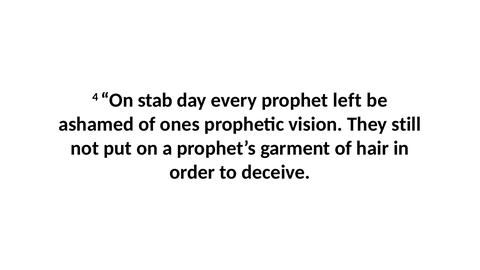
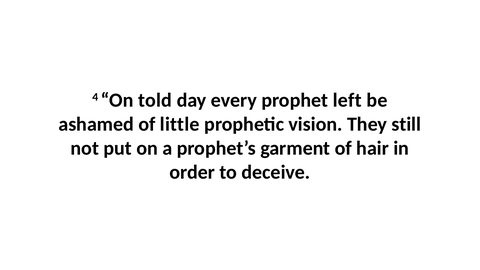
stab: stab -> told
ones: ones -> little
